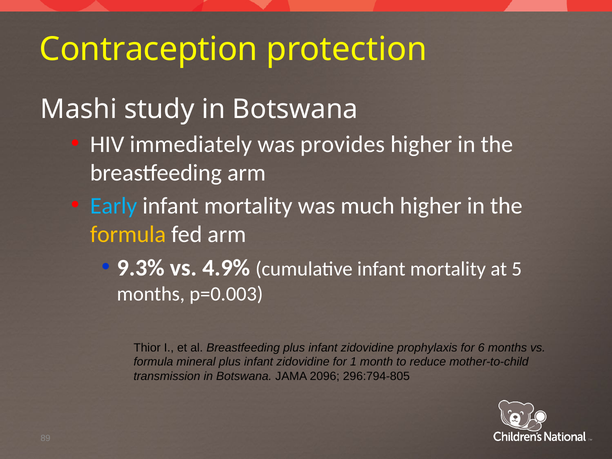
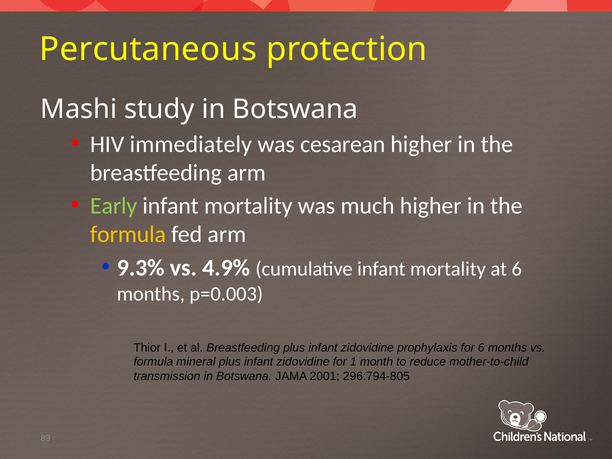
Contraception: Contraception -> Percutaneous
provides: provides -> cesarean
Early colour: light blue -> light green
at 5: 5 -> 6
2096: 2096 -> 2001
